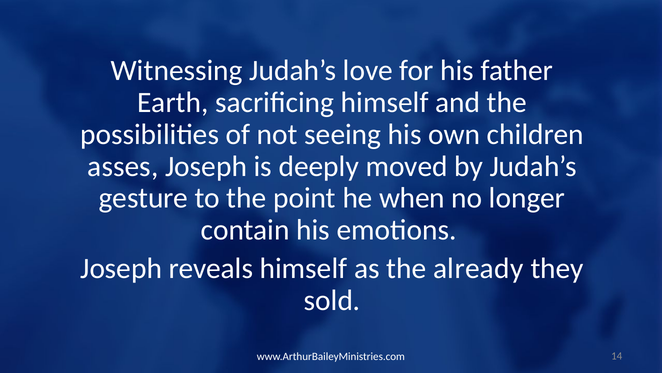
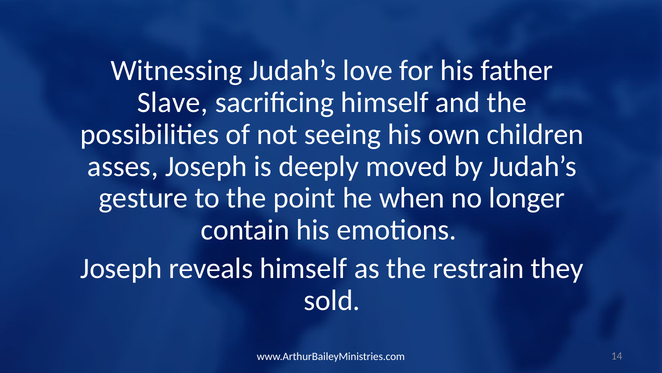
Earth: Earth -> Slave
already: already -> restrain
